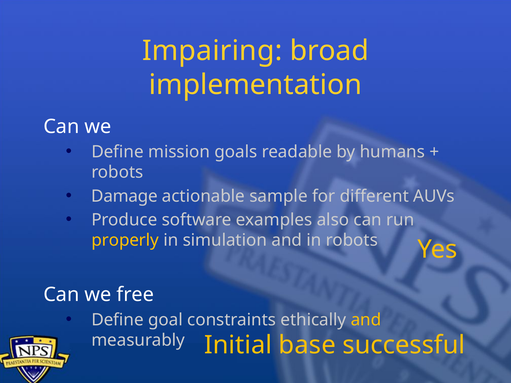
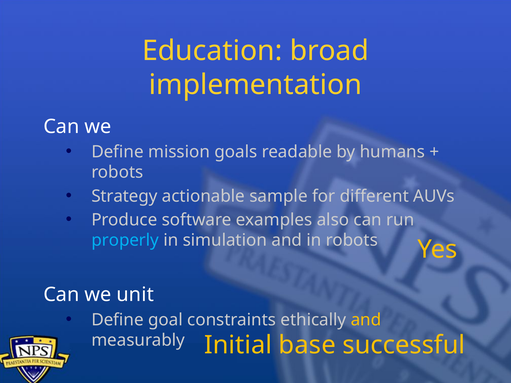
Impairing: Impairing -> Education
Damage: Damage -> Strategy
properly colour: yellow -> light blue
free: free -> unit
